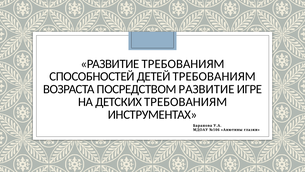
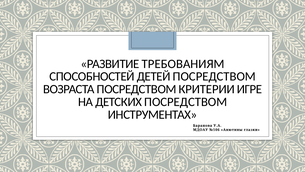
ДЕТЕЙ ТРЕБОВАНИЯМ: ТРЕБОВАНИЯМ -> ПОСРЕДСТВОМ
ПОСРЕДСТВОМ РАЗВИТИЕ: РАЗВИТИЕ -> КРИТЕРИИ
ДЕТСКИХ ТРЕБОВАНИЯМ: ТРЕБОВАНИЯМ -> ПОСРЕДСТВОМ
